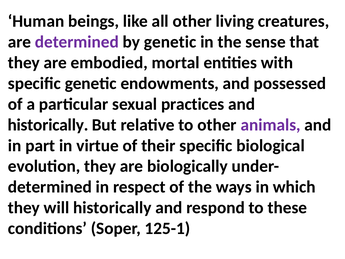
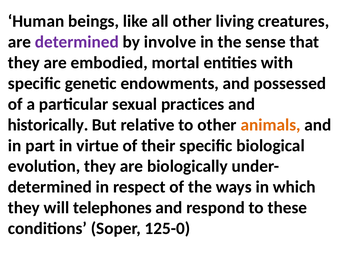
by genetic: genetic -> involve
animals colour: purple -> orange
will historically: historically -> telephones
125-1: 125-1 -> 125-0
